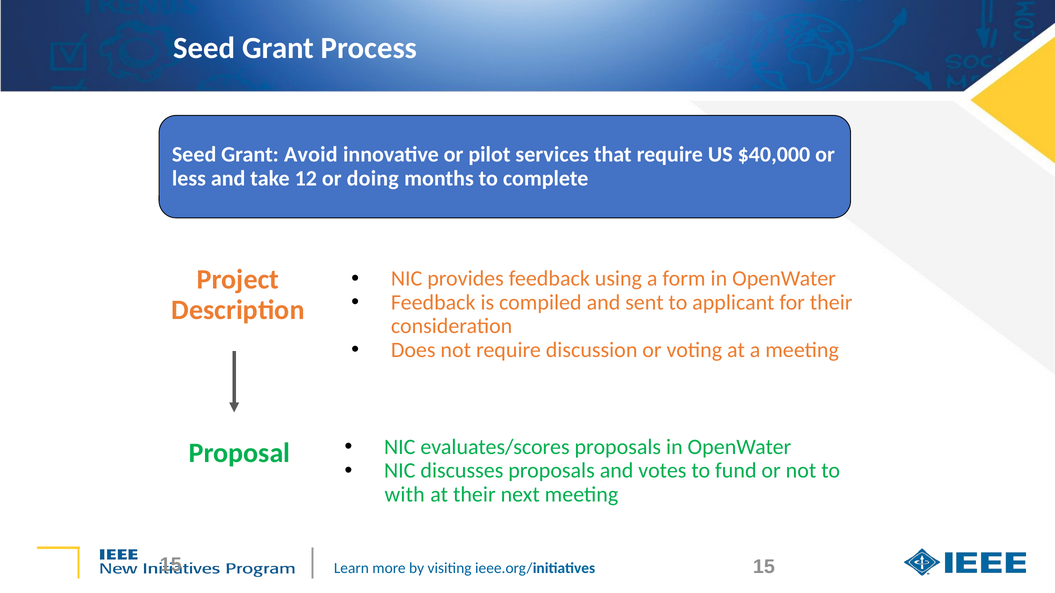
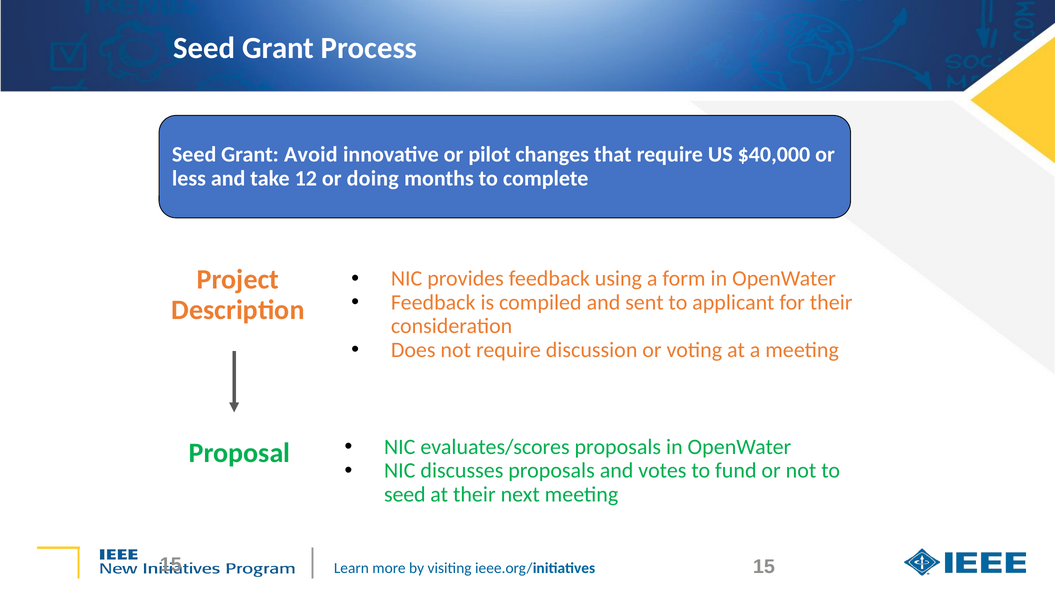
services: services -> changes
with at (405, 495): with -> seed
